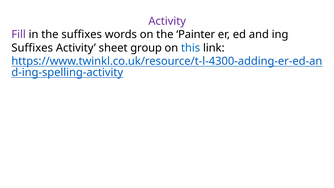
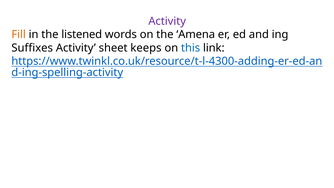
Fill colour: purple -> orange
the suffixes: suffixes -> listened
Painter: Painter -> Amena
group: group -> keeps
